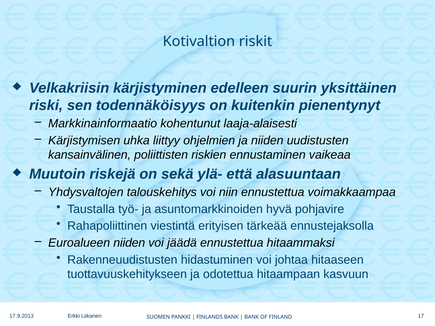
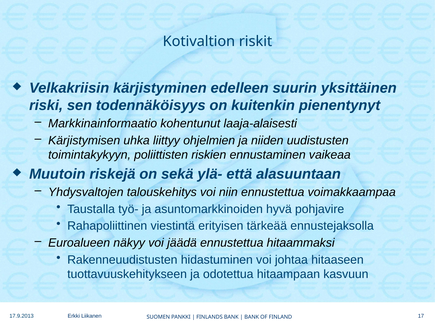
kansainvälinen: kansainvälinen -> toimintakykyyn
Euroalueen niiden: niiden -> näkyy
